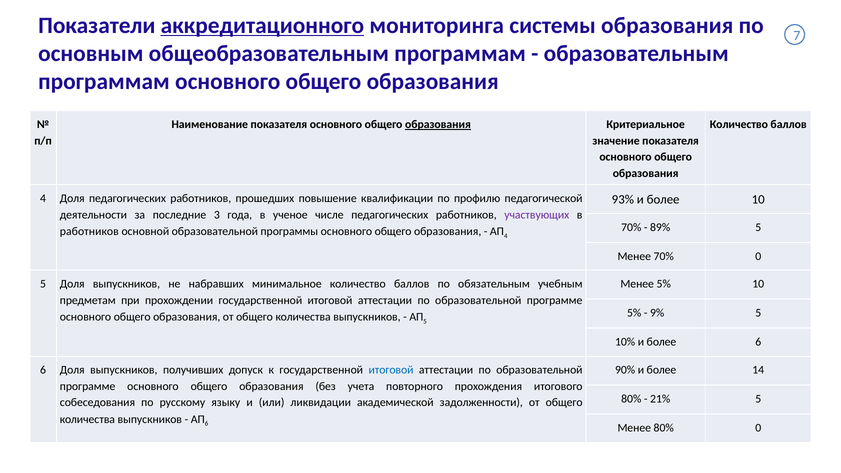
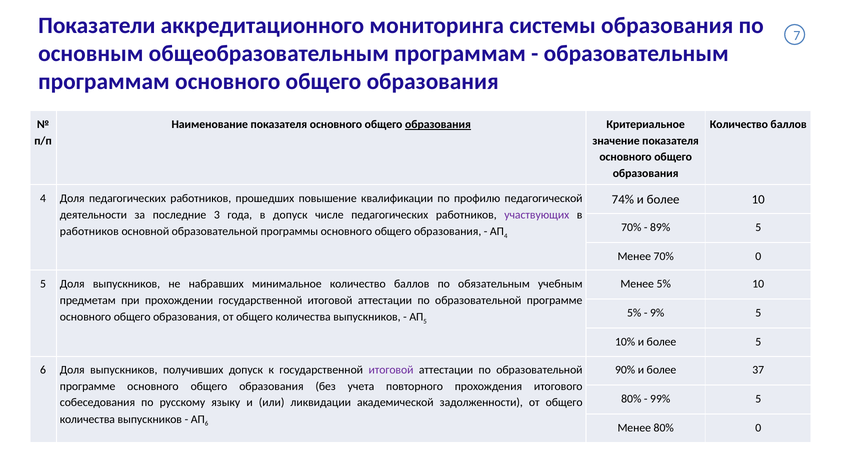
аккредитационного underline: present -> none
93%: 93% -> 74%
в ученое: ученое -> допуск
более 6: 6 -> 5
итоговой at (391, 370) colour: blue -> purple
14: 14 -> 37
21%: 21% -> 99%
